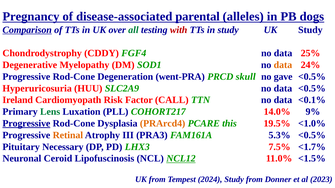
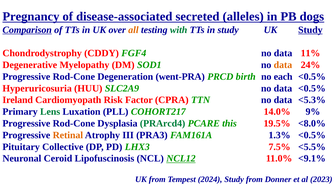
parental: parental -> secreted
all colour: green -> orange
with colour: red -> green
Study at (310, 30) underline: none -> present
25%: 25% -> 11%
skull: skull -> birth
gave: gave -> each
CALL: CALL -> CPRA
<0.1%: <0.1% -> <5.3%
Progressive at (26, 124) underline: present -> none
PRArcd4 colour: orange -> green
<1.0%: <1.0% -> <8.0%
5.3%: 5.3% -> 1.3%
Necessary: Necessary -> Collective
<1.7%: <1.7% -> <5.5%
<1.5%: <1.5% -> <9.1%
